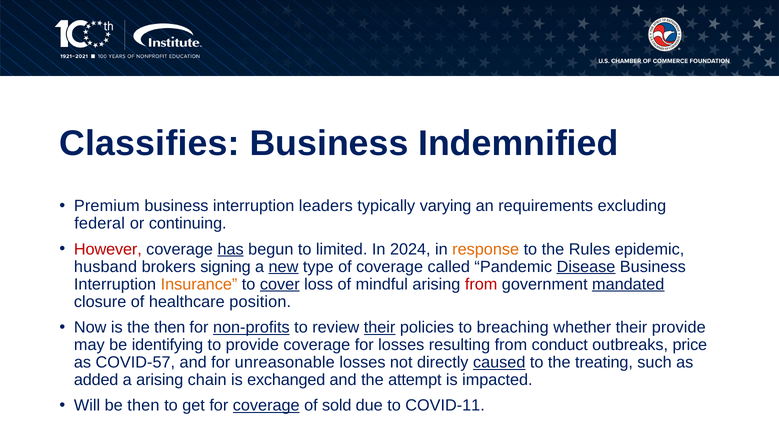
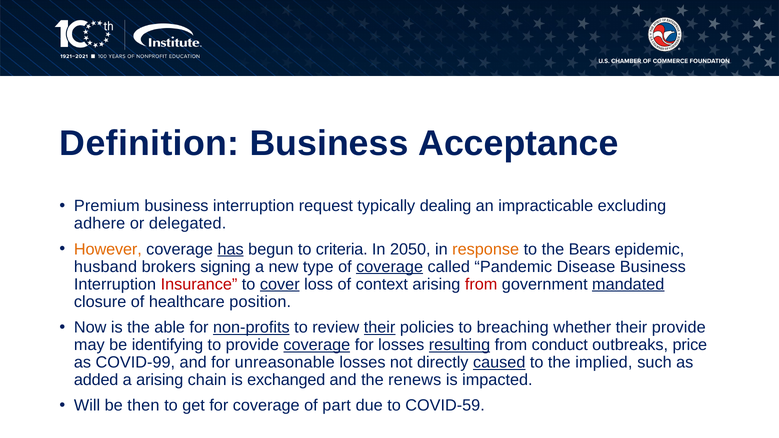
Classifies: Classifies -> Definition
Indemnified: Indemnified -> Acceptance
leaders: leaders -> request
varying: varying -> dealing
requirements: requirements -> impracticable
federal: federal -> adhere
continuing: continuing -> delegated
However colour: red -> orange
limited: limited -> criteria
2024: 2024 -> 2050
Rules: Rules -> Bears
new underline: present -> none
coverage at (390, 267) underline: none -> present
Disease underline: present -> none
Insurance colour: orange -> red
mindful: mindful -> context
the then: then -> able
coverage at (317, 345) underline: none -> present
resulting underline: none -> present
COVID-57: COVID-57 -> COVID-99
treating: treating -> implied
attempt: attempt -> renews
coverage at (266, 406) underline: present -> none
sold: sold -> part
COVID-11: COVID-11 -> COVID-59
